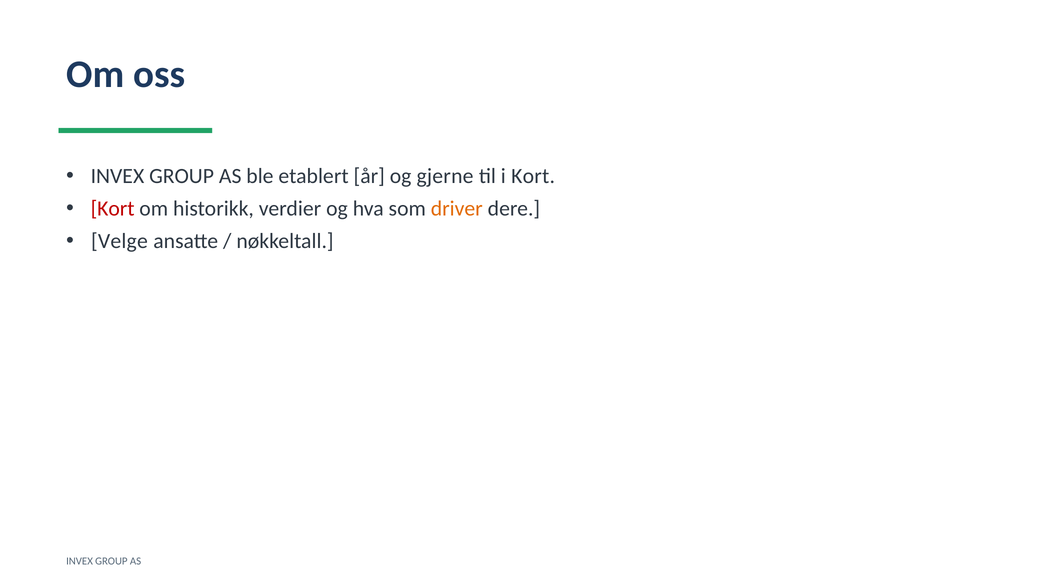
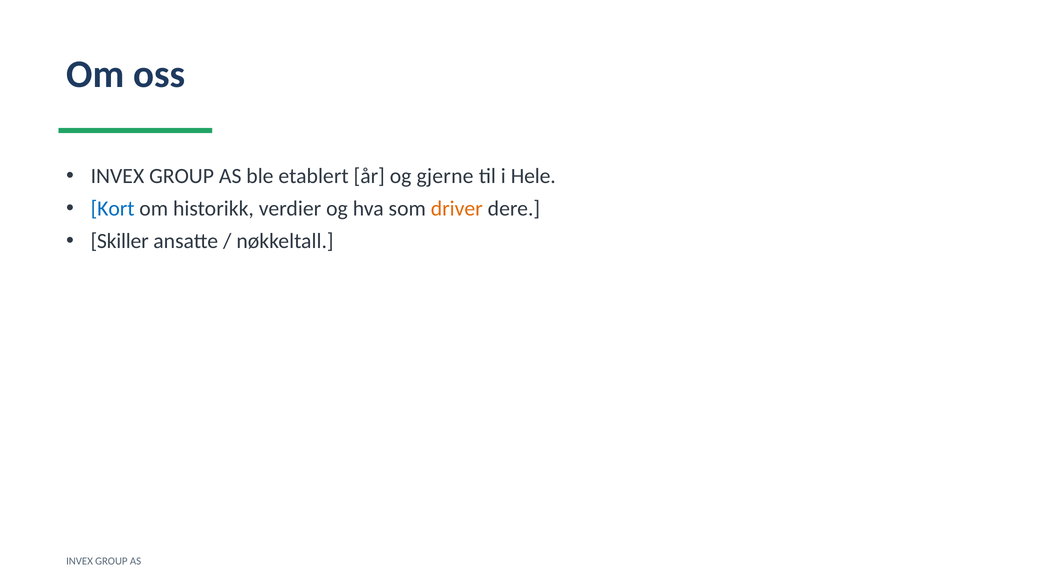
i Kort: Kort -> Hele
Kort at (113, 209) colour: red -> blue
Velge: Velge -> Skiller
